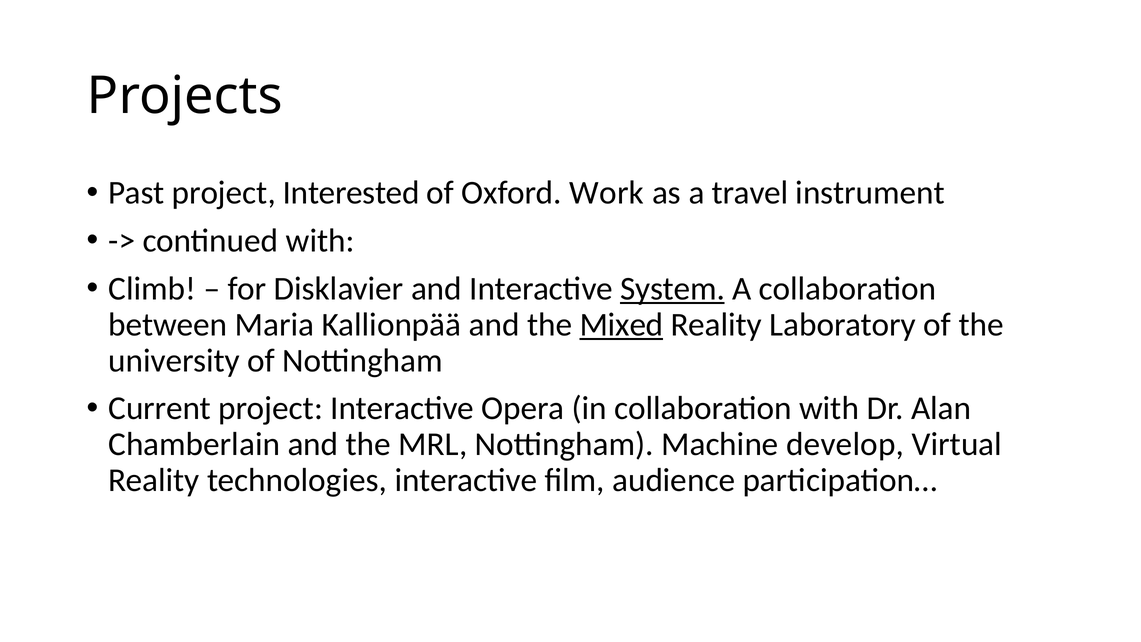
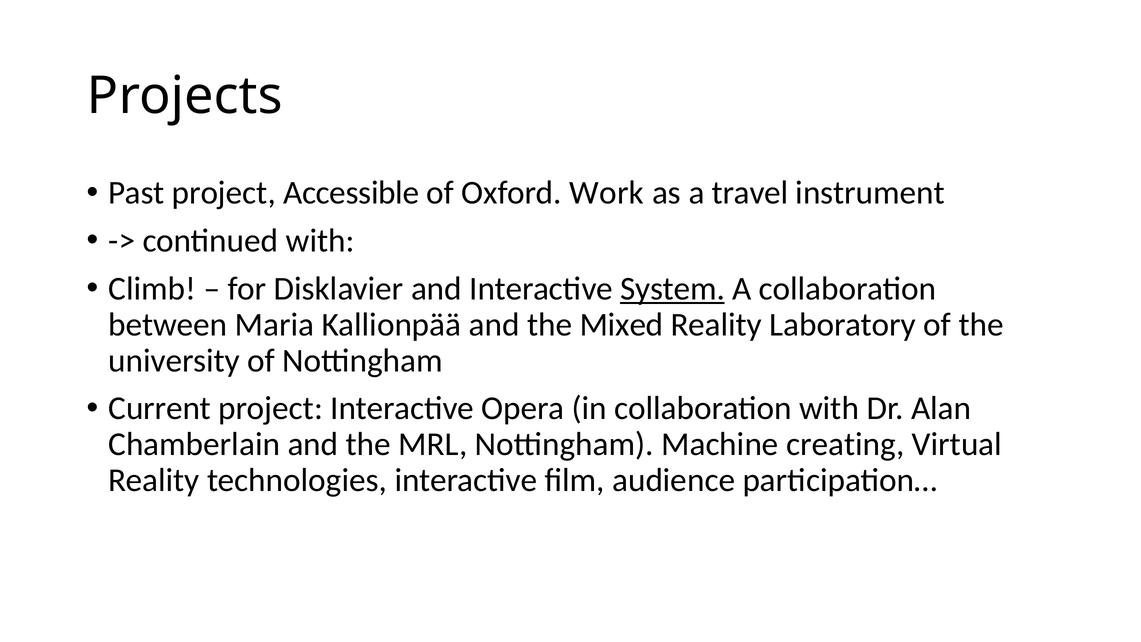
Interested: Interested -> Accessible
Mixed underline: present -> none
develop: develop -> creating
